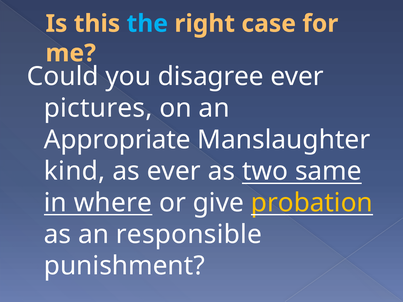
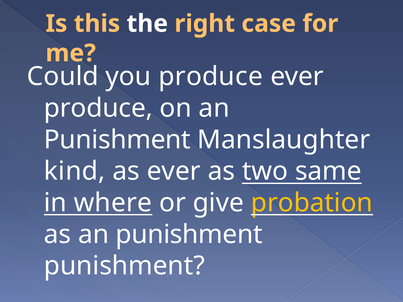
the colour: light blue -> white
you disagree: disagree -> produce
pictures at (98, 108): pictures -> produce
Appropriate at (117, 140): Appropriate -> Punishment
as an responsible: responsible -> punishment
